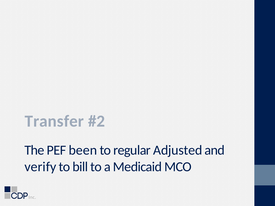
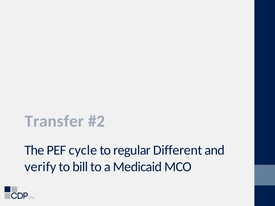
been: been -> cycle
Adjusted: Adjusted -> Different
